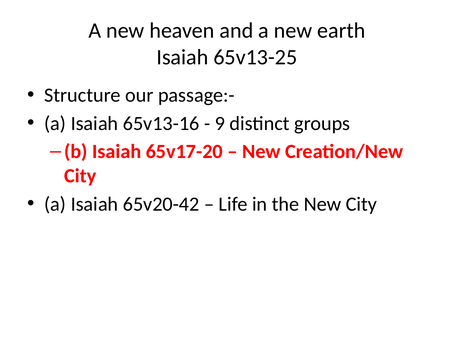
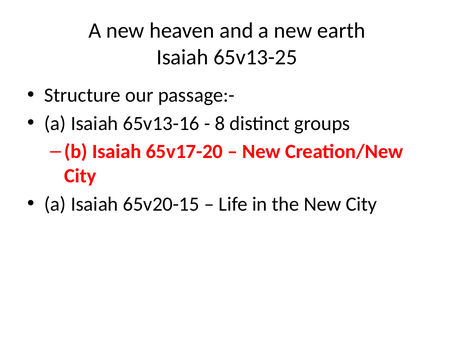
9: 9 -> 8
65v20-42: 65v20-42 -> 65v20-15
